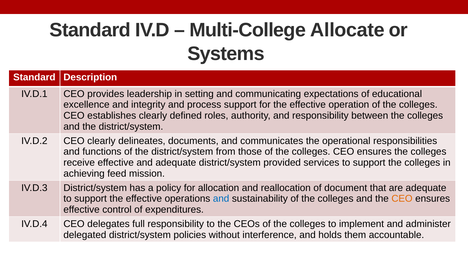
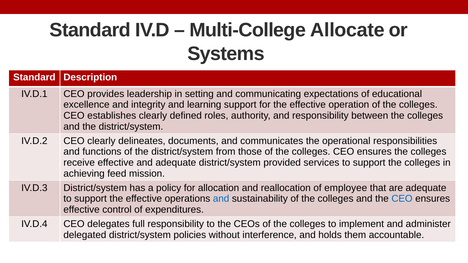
process: process -> learning
document: document -> employee
CEO at (402, 199) colour: orange -> blue
